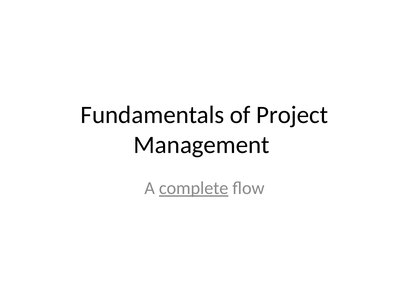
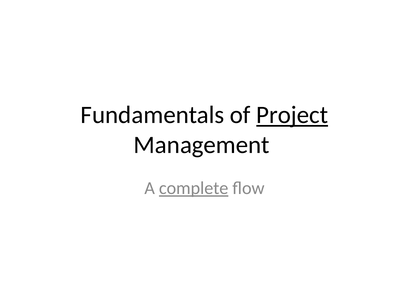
Project underline: none -> present
